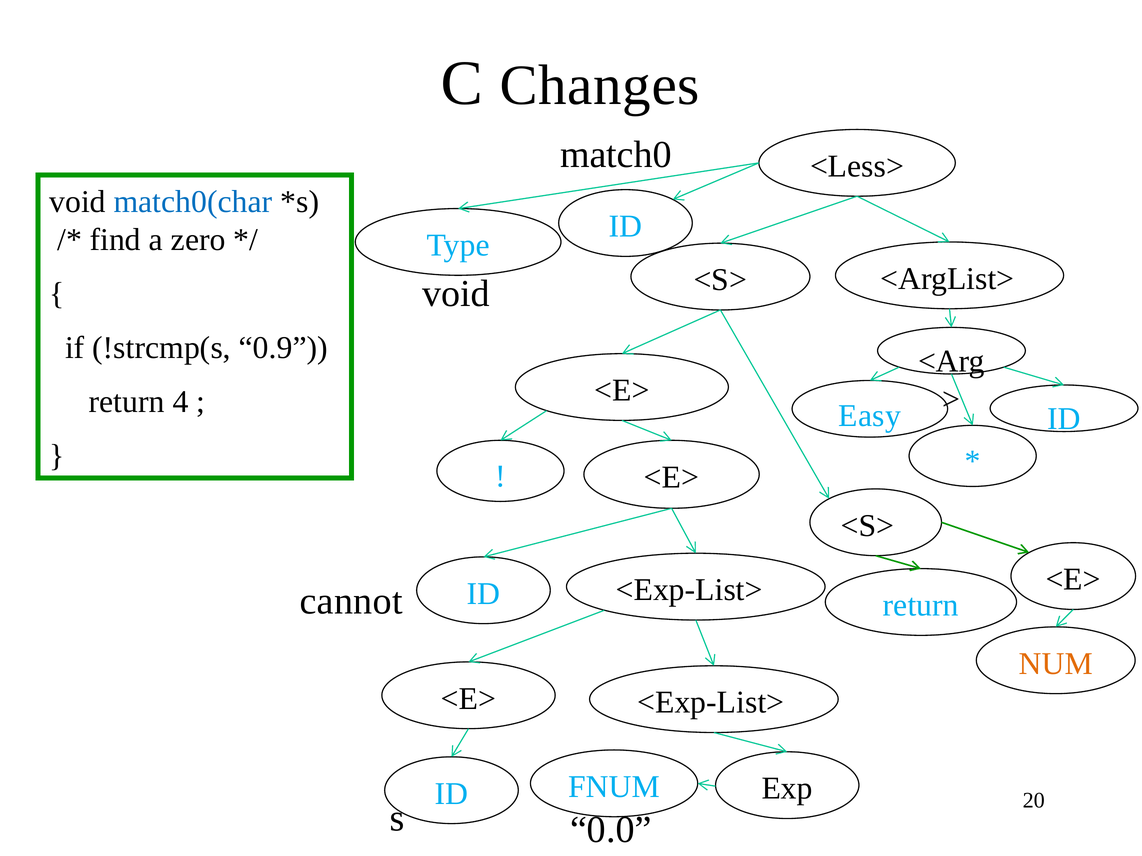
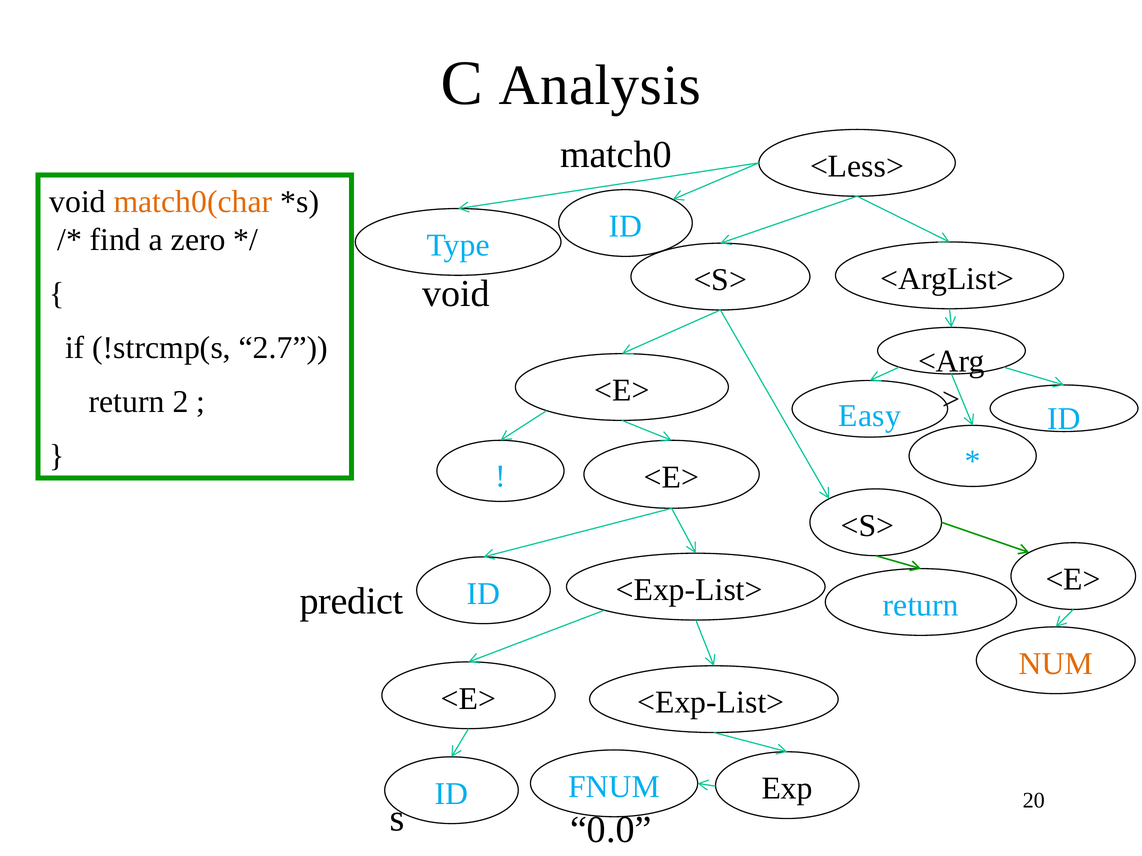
Changes: Changes -> Analysis
match0(char colour: blue -> orange
0.9: 0.9 -> 2.7
4: 4 -> 2
cannot: cannot -> predict
